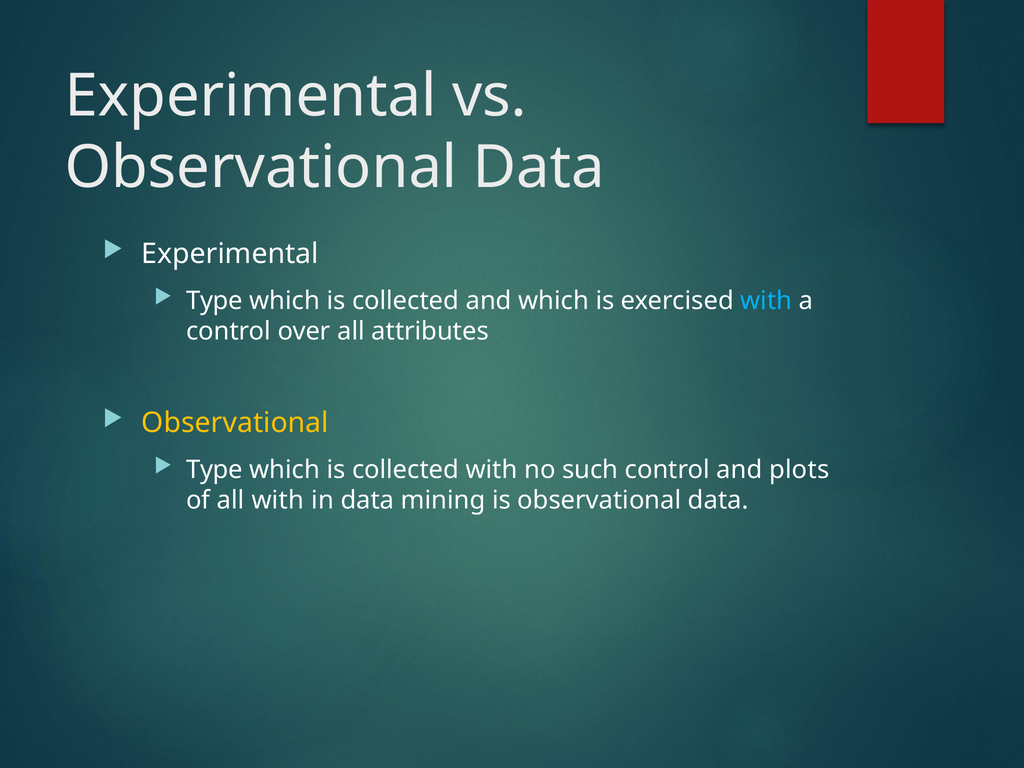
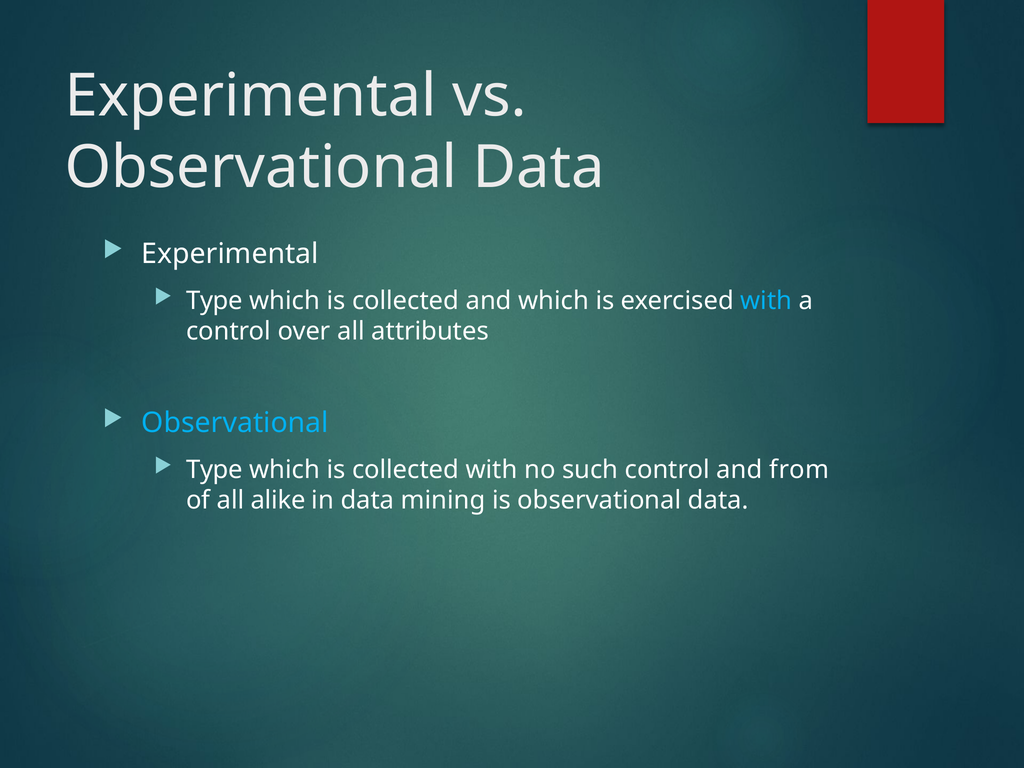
Observational at (235, 423) colour: yellow -> light blue
plots: plots -> from
all with: with -> alike
